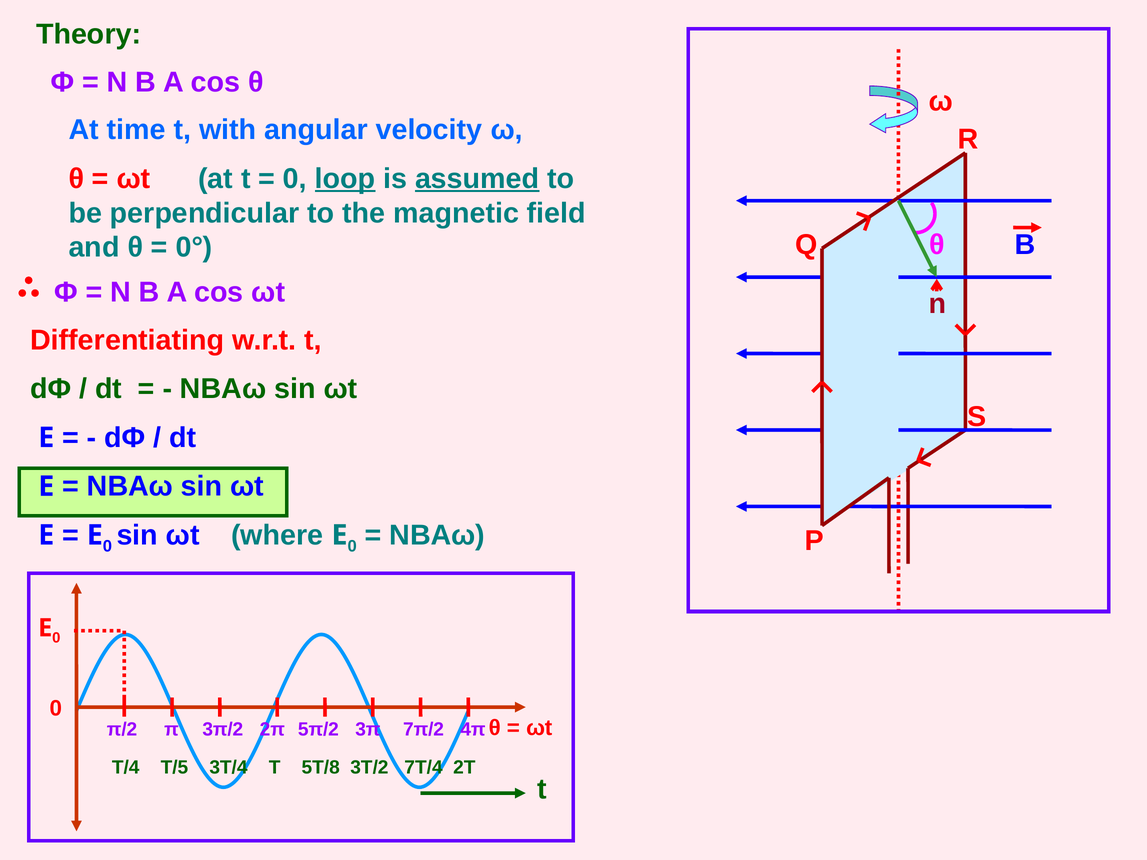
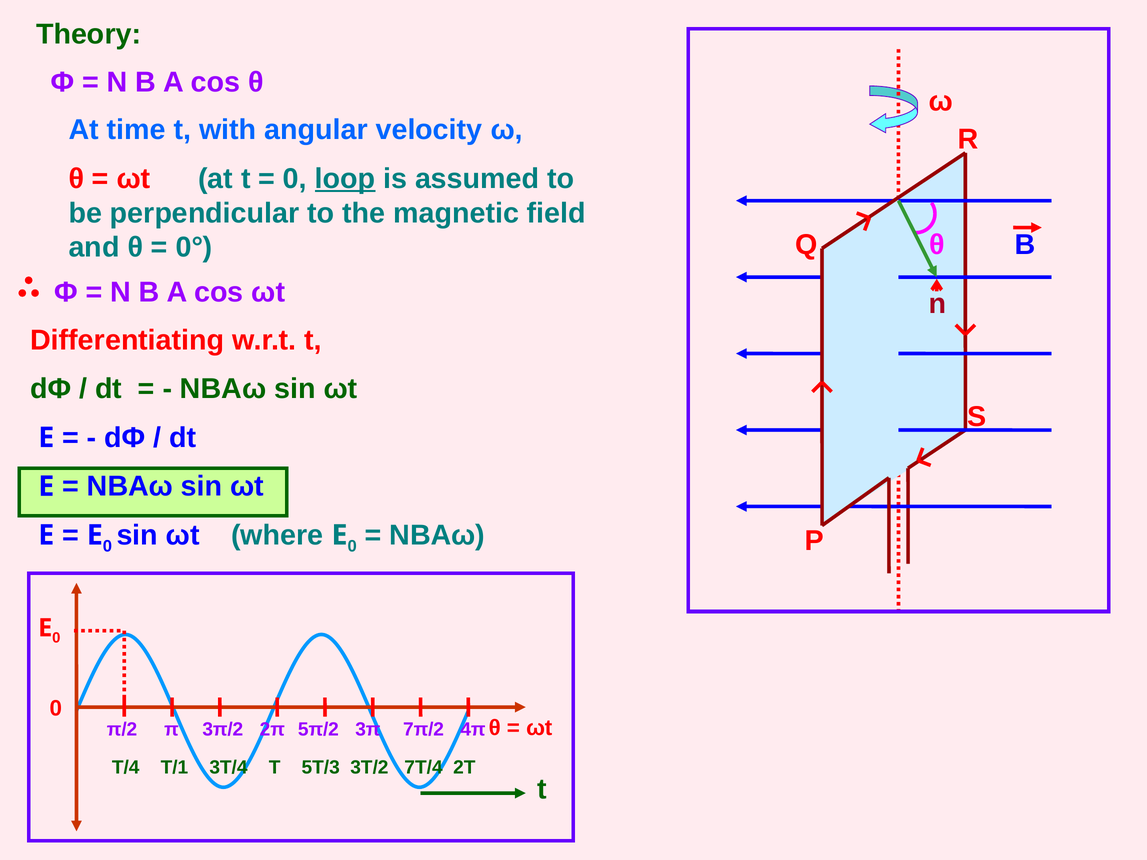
assumed underline: present -> none
T/5: T/5 -> T/1
5T/8: 5T/8 -> 5T/3
